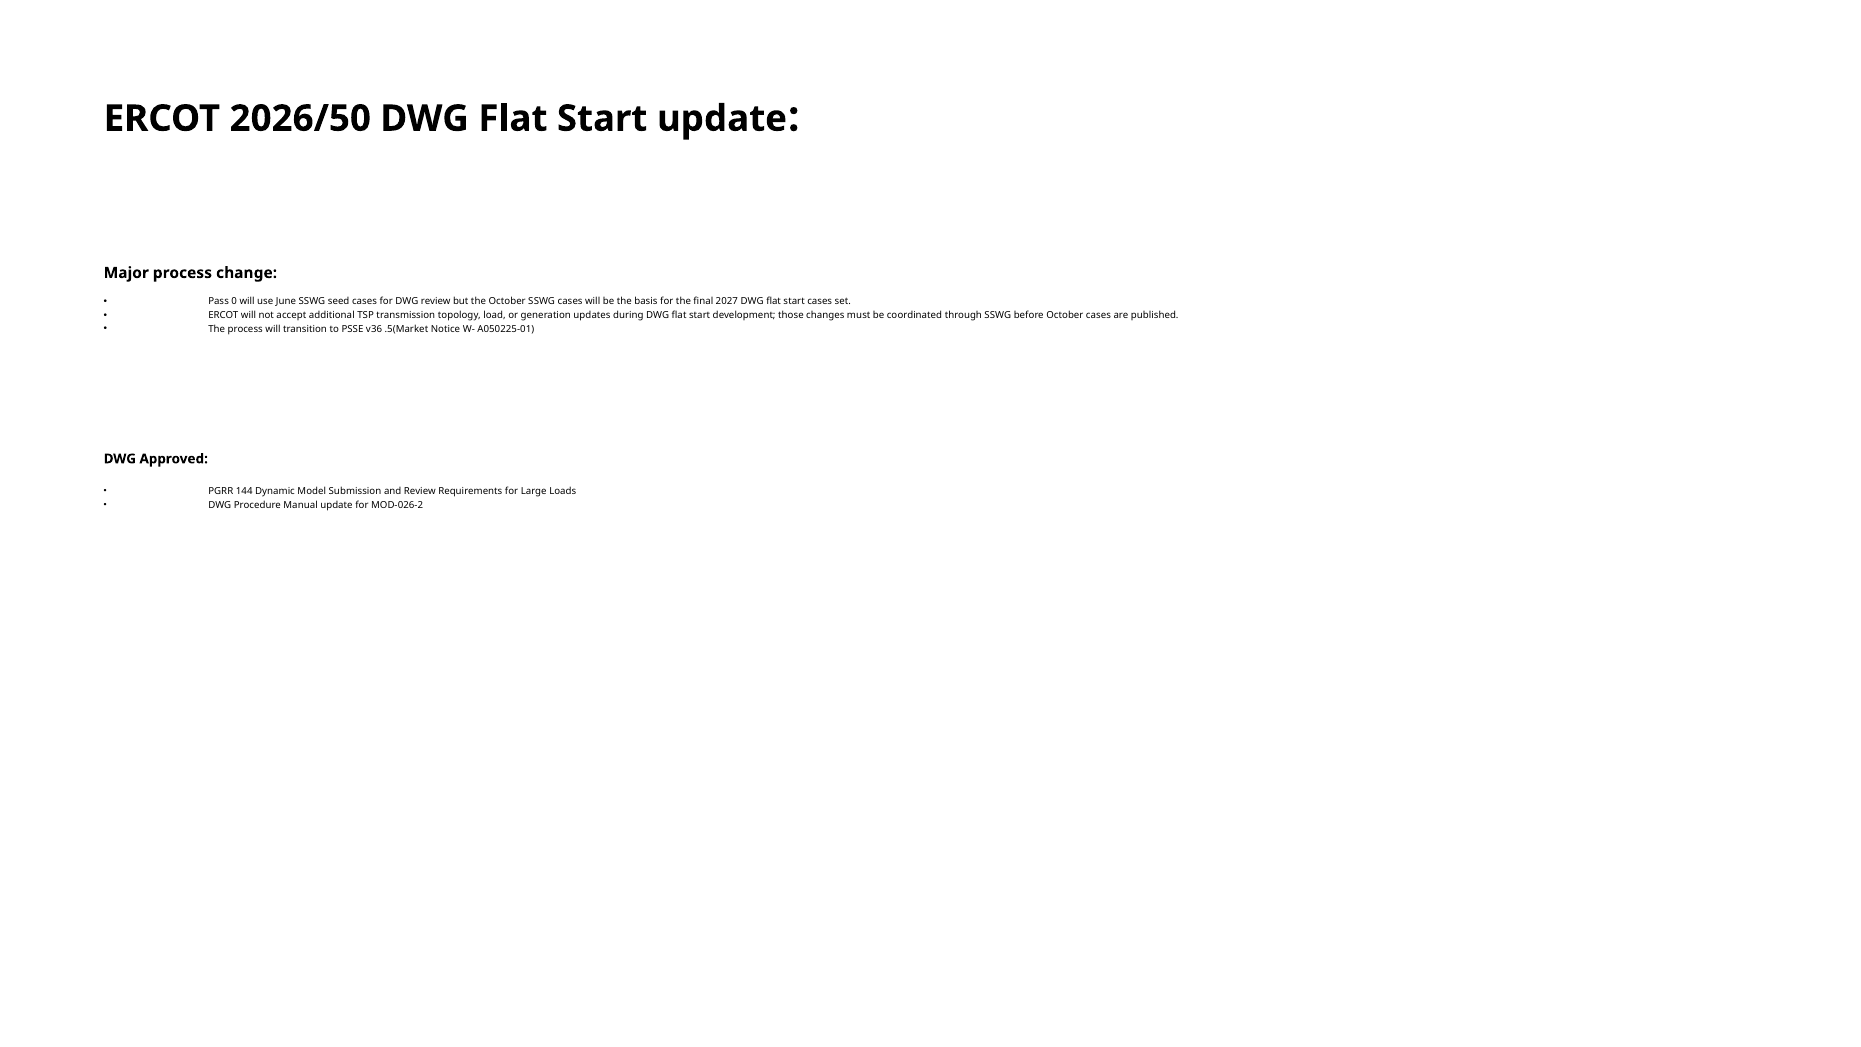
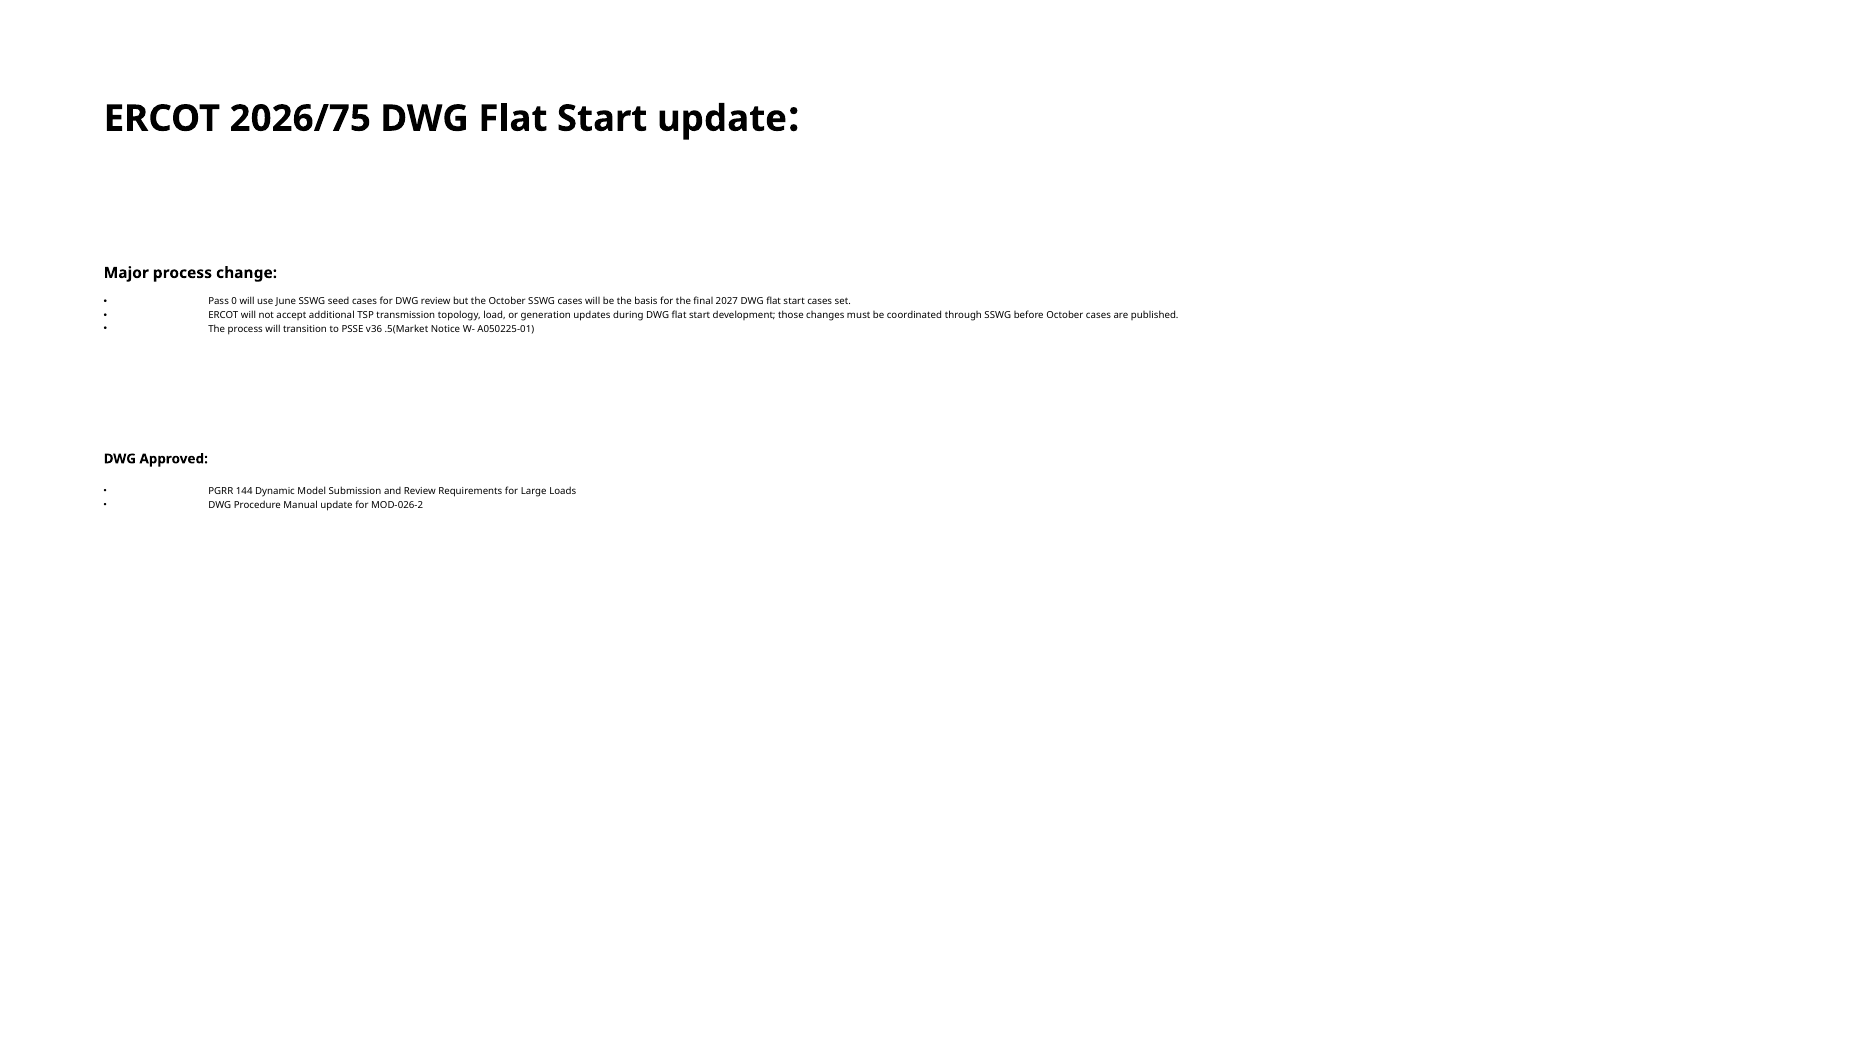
2026/50: 2026/50 -> 2026/75
